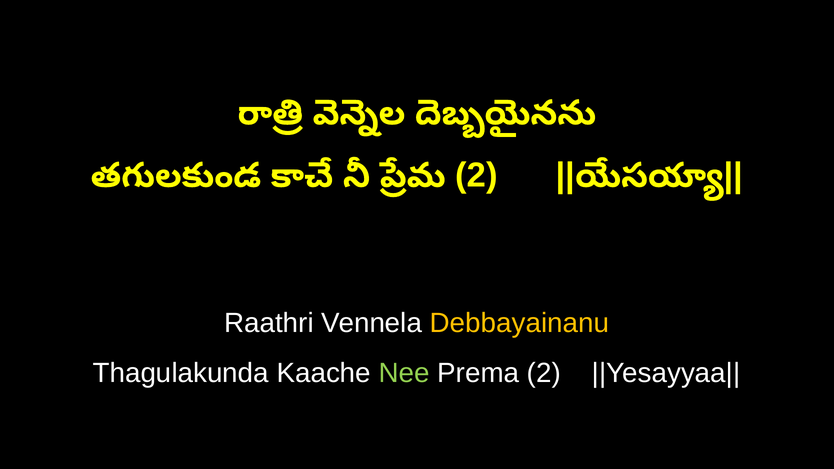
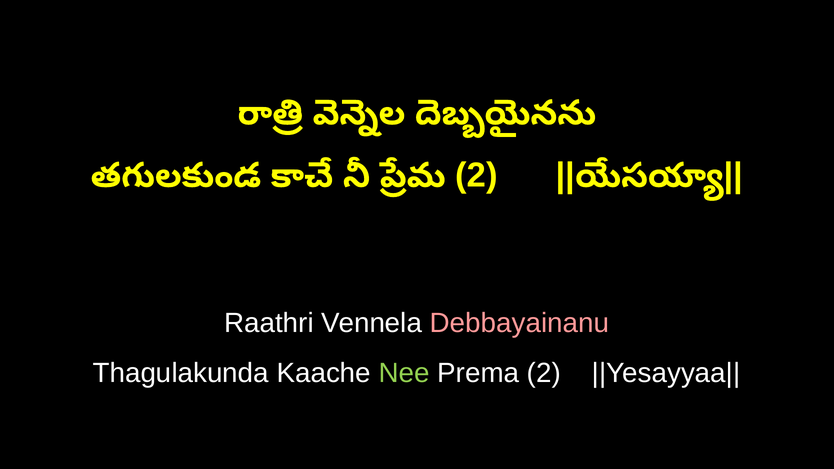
Debbayainanu colour: yellow -> pink
